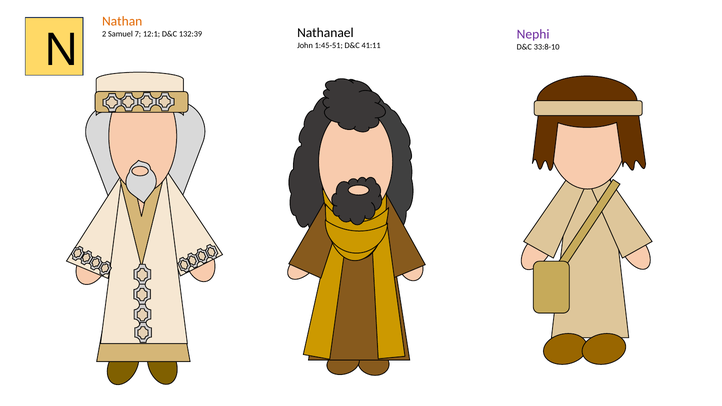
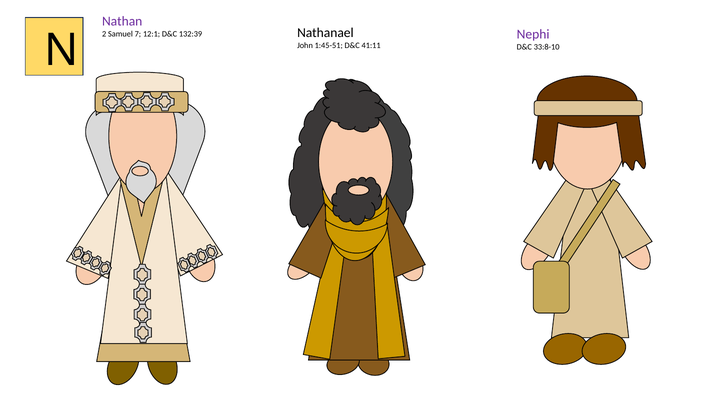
Nathan colour: orange -> purple
